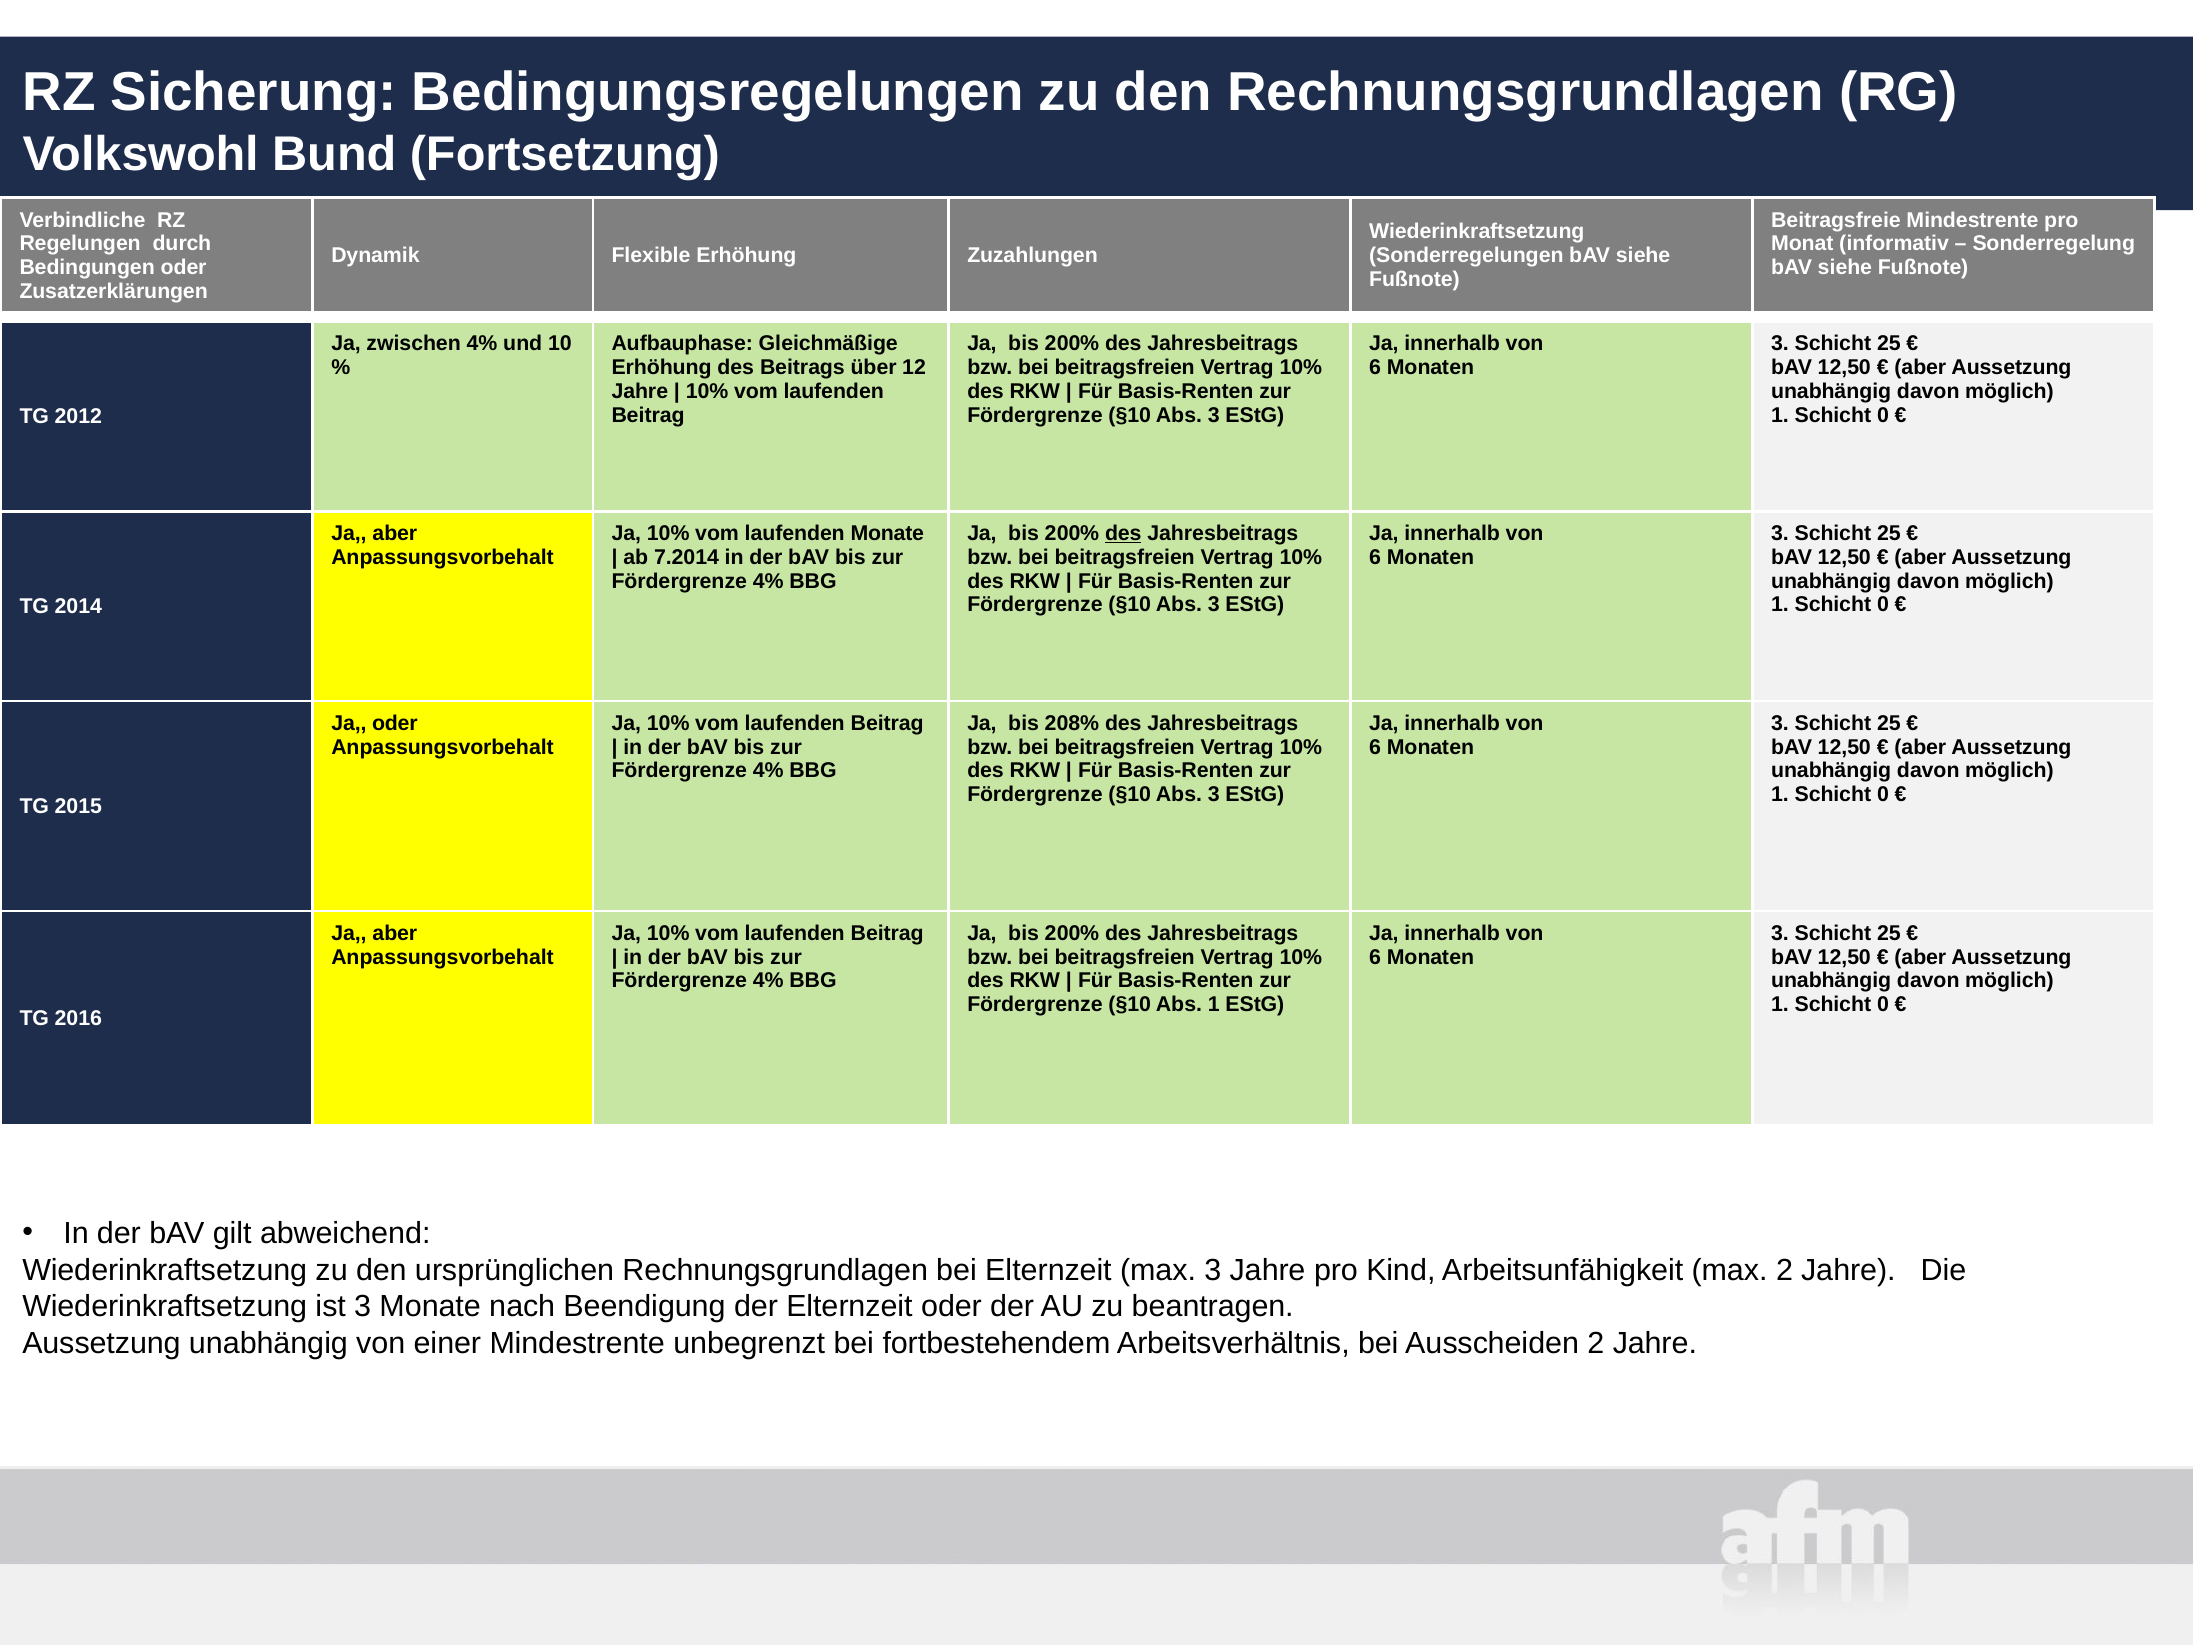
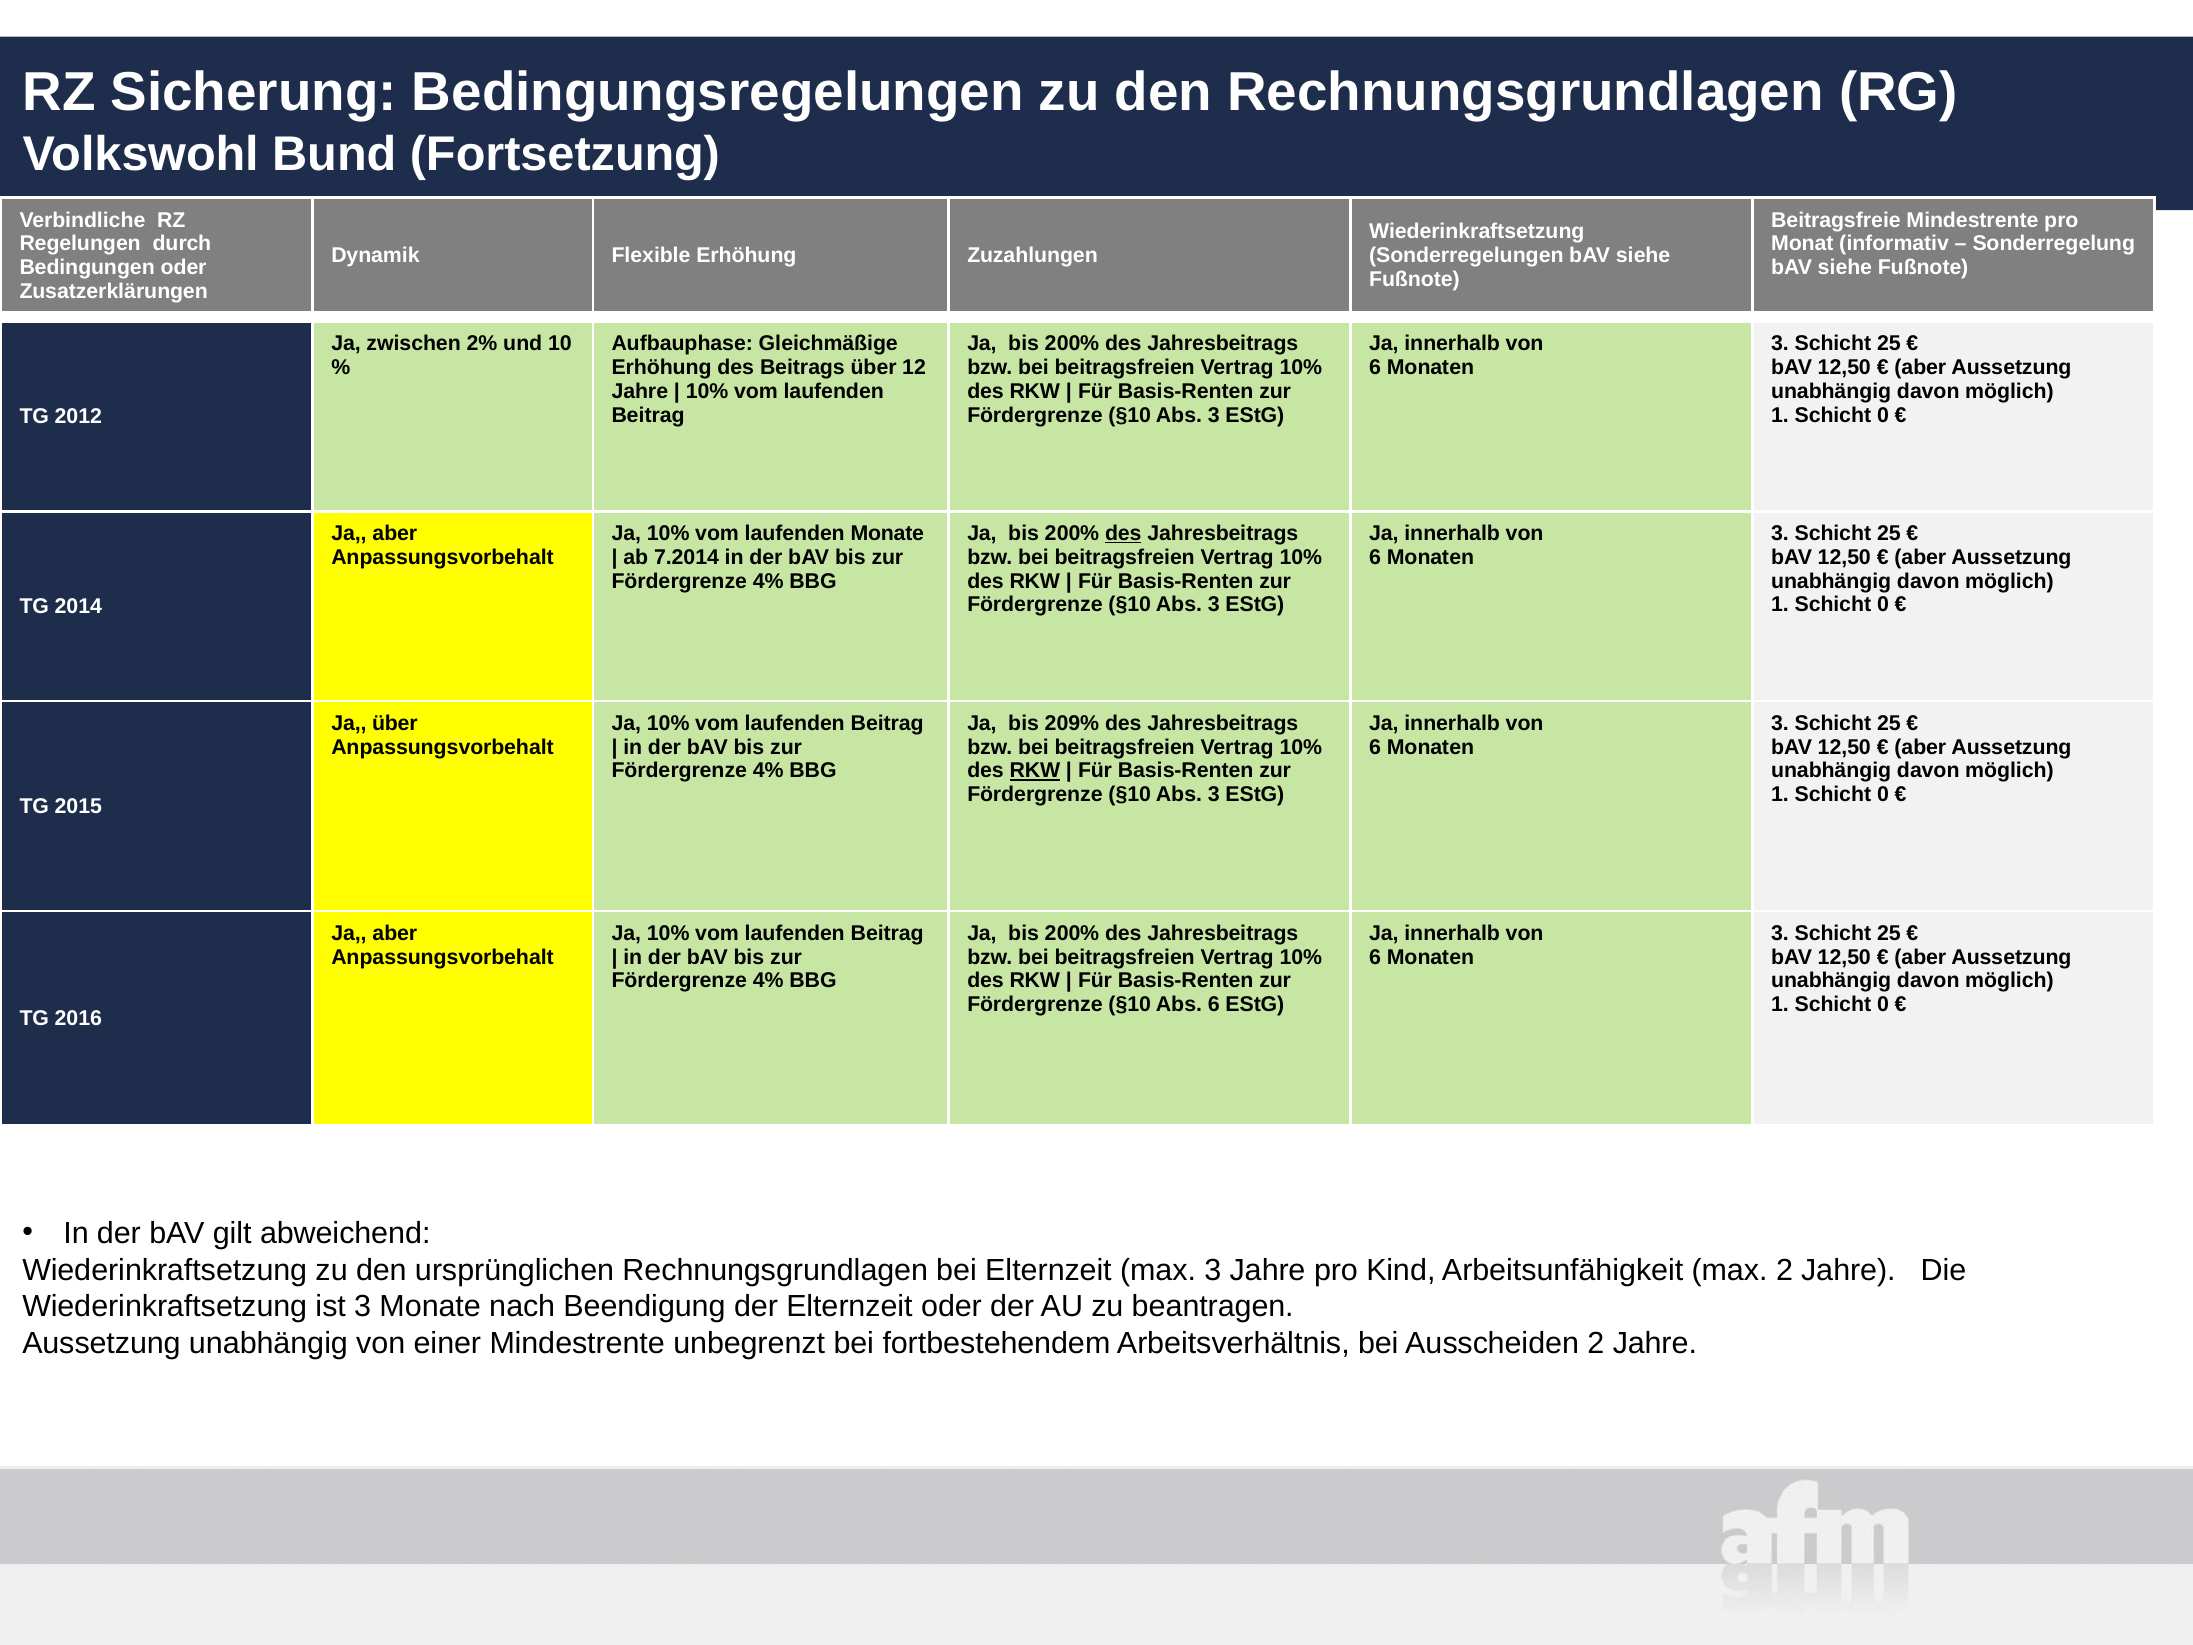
zwischen 4%: 4% -> 2%
Ja oder: oder -> über
208%: 208% -> 209%
RKW at (1035, 771) underline: none -> present
Abs 1: 1 -> 6
